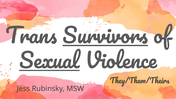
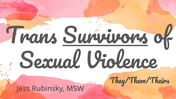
Sexual underline: present -> none
